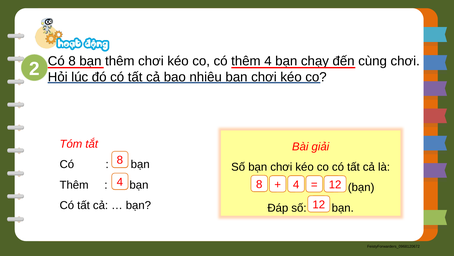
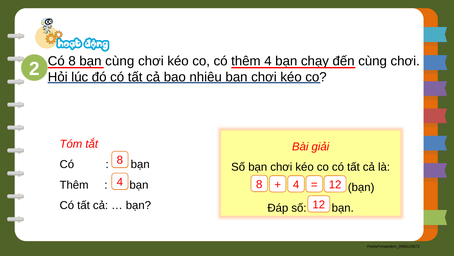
thêm at (120, 61): thêm -> cùng
